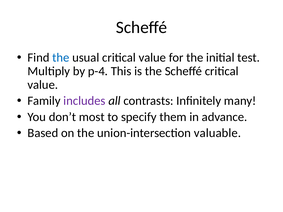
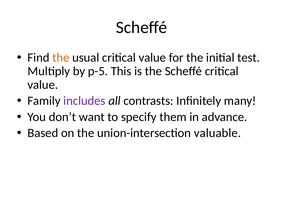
the at (61, 58) colour: blue -> orange
p-4: p-4 -> p-5
most: most -> want
